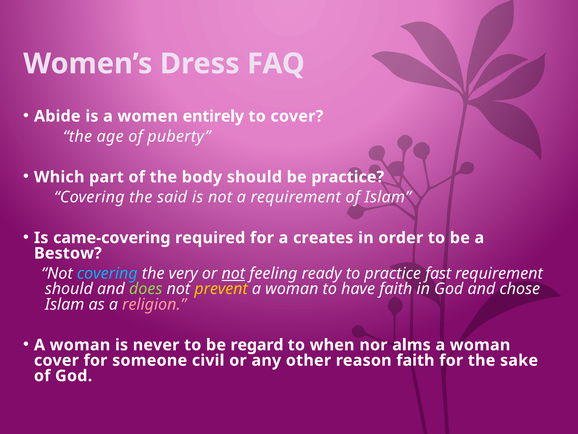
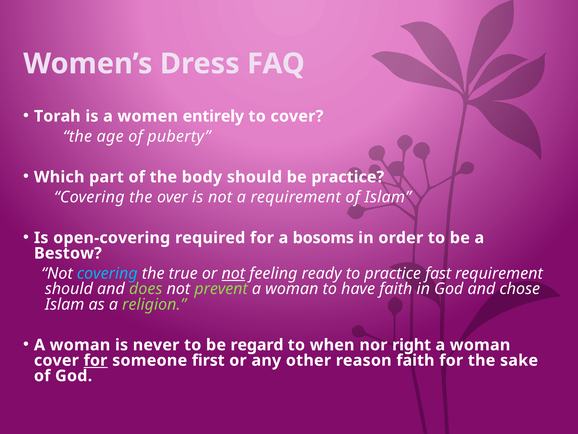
Abide: Abide -> Torah
said: said -> over
came-covering: came-covering -> open-covering
creates: creates -> bosoms
very: very -> true
prevent colour: yellow -> light green
religion colour: pink -> light green
alms: alms -> right
for at (95, 360) underline: none -> present
civil: civil -> first
